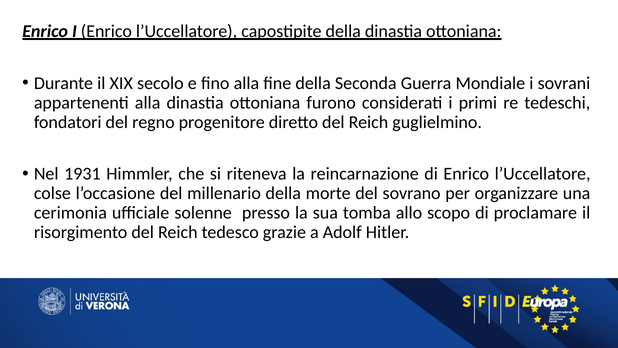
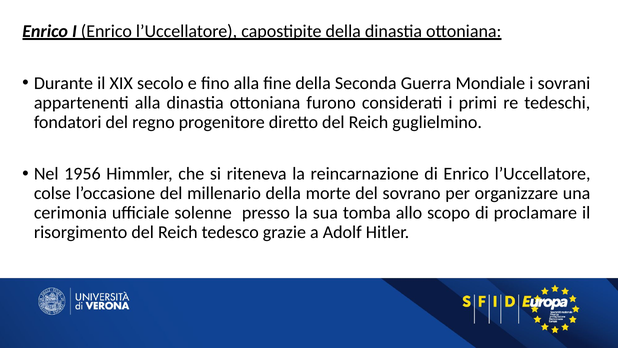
1931: 1931 -> 1956
